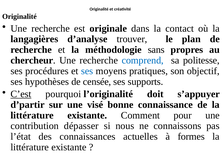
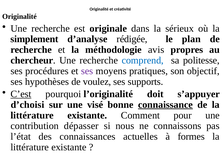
contact: contact -> sérieux
langagières: langagières -> simplement
trouver: trouver -> rédigée
sans: sans -> avis
ses at (87, 71) colour: blue -> purple
censée: censée -> voulez
d’partir: d’partir -> d’choisi
connaissance underline: none -> present
